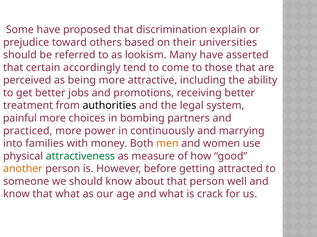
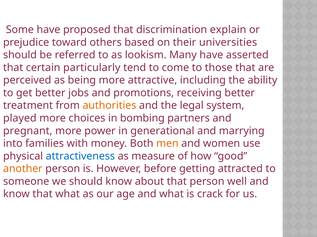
accordingly: accordingly -> particularly
authorities colour: black -> orange
painful: painful -> played
practiced: practiced -> pregnant
continuously: continuously -> generational
attractiveness colour: green -> blue
